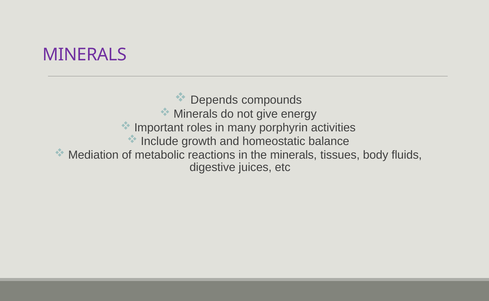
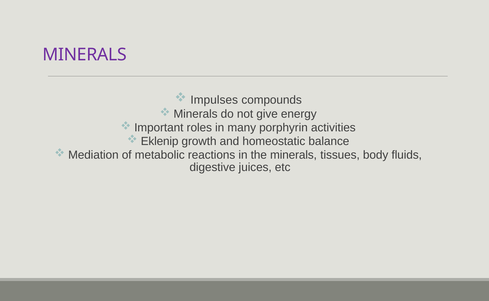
Depends: Depends -> Impulses
Include: Include -> Eklenip
